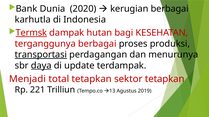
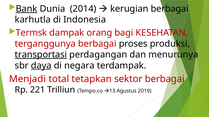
Bank underline: none -> present
2020: 2020 -> 2014
Termsk underline: present -> none
hutan: hutan -> orang
update: update -> negara
sektor tetapkan: tetapkan -> berbagai
